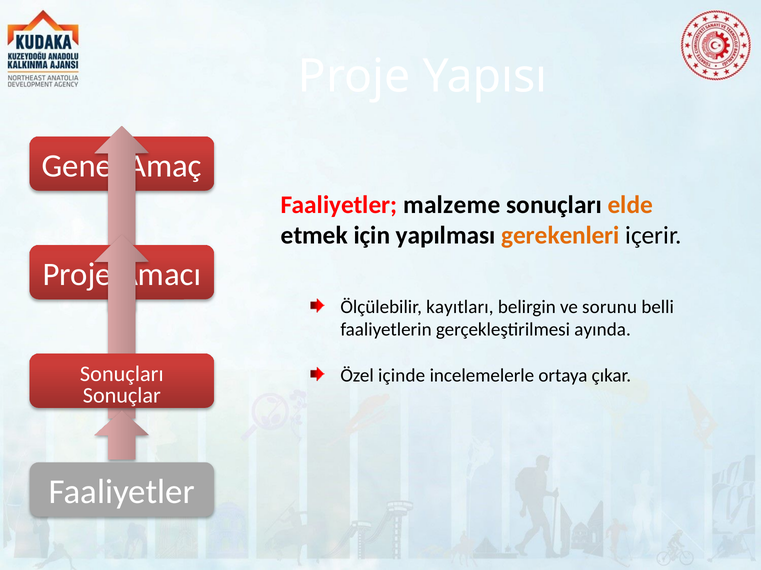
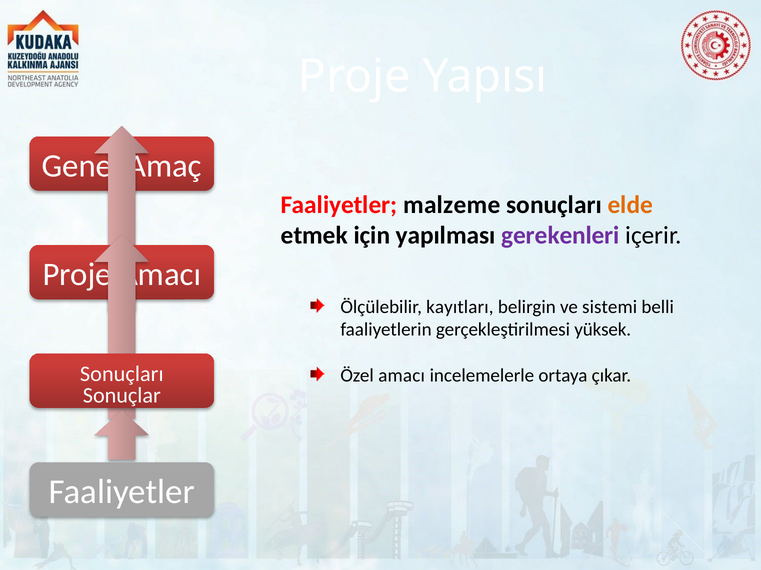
gerekenleri colour: orange -> purple
sorunu: sorunu -> sistemi
ayında: ayında -> yüksek
Özel içinde: içinde -> amacı
